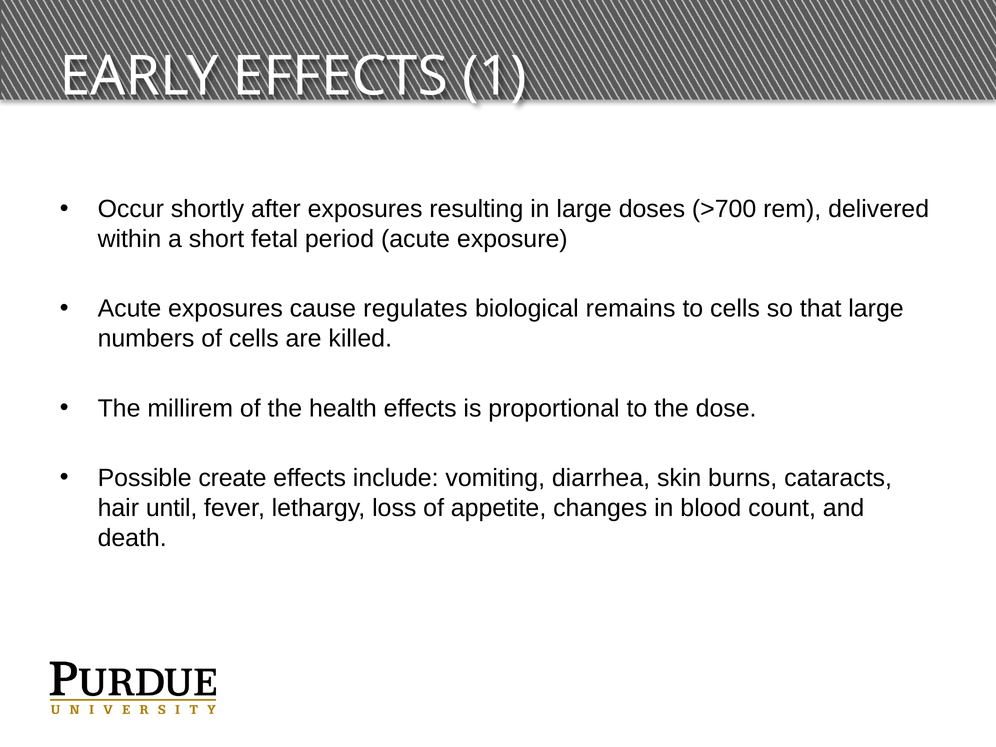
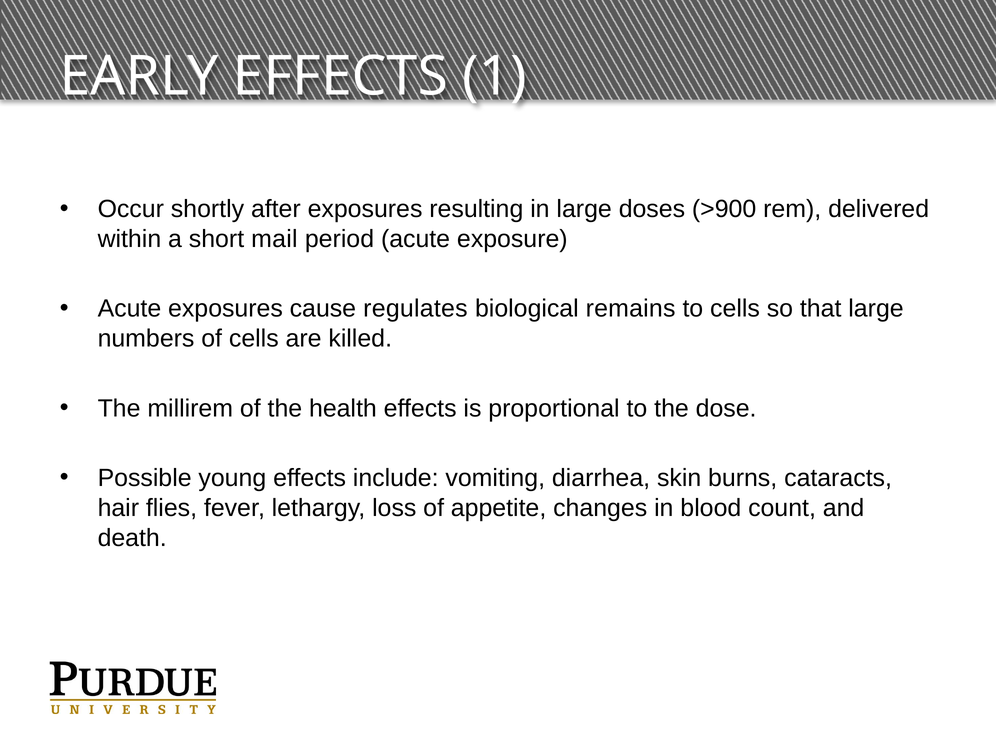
>700: >700 -> >900
fetal: fetal -> mail
create: create -> young
until: until -> flies
